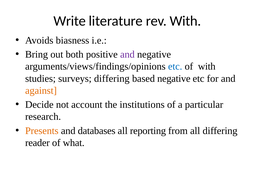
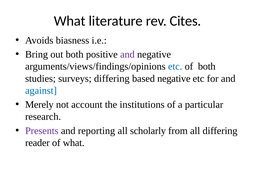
Write at (70, 21): Write -> What
rev With: With -> Cites
of with: with -> both
against colour: orange -> blue
Decide: Decide -> Merely
Presents colour: orange -> purple
databases: databases -> reporting
reporting: reporting -> scholarly
